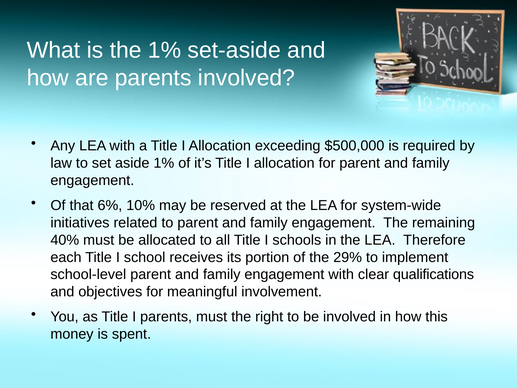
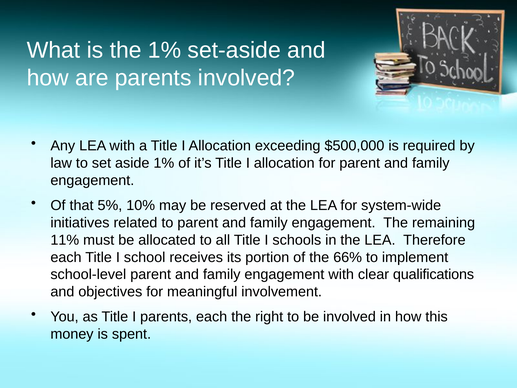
6%: 6% -> 5%
40%: 40% -> 11%
29%: 29% -> 66%
parents must: must -> each
